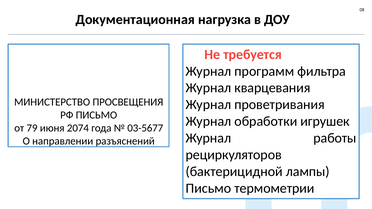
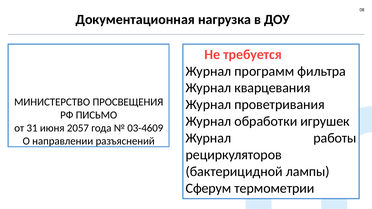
79: 79 -> 31
2074: 2074 -> 2057
03-5677: 03-5677 -> 03-4609
Письмо at (208, 188): Письмо -> Сферум
